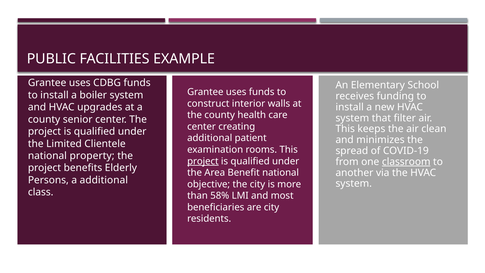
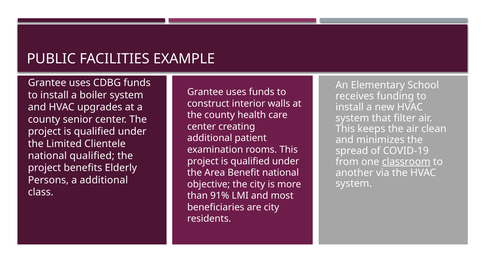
national property: property -> qualified
project at (203, 161) underline: present -> none
58%: 58% -> 91%
